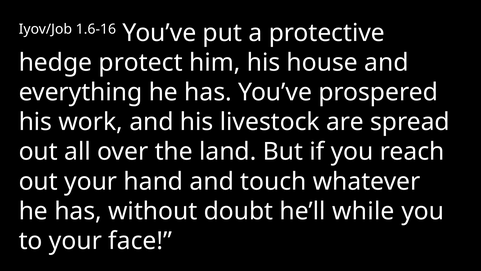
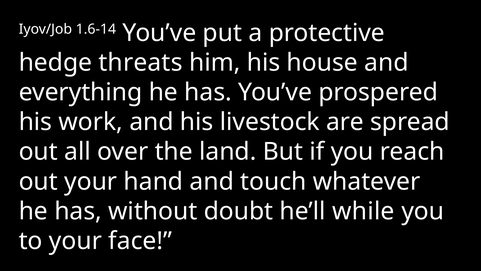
1.6-16: 1.6-16 -> 1.6-14
protect: protect -> threats
